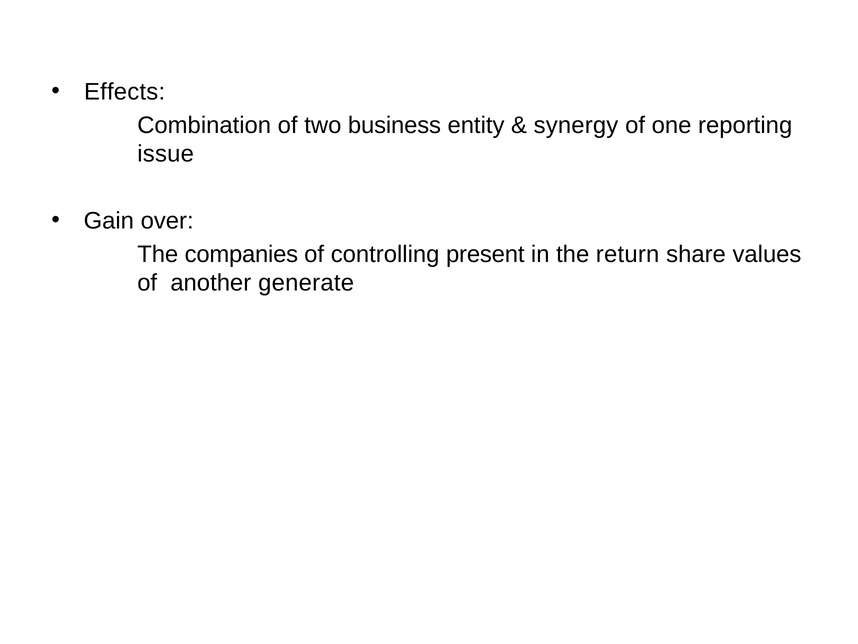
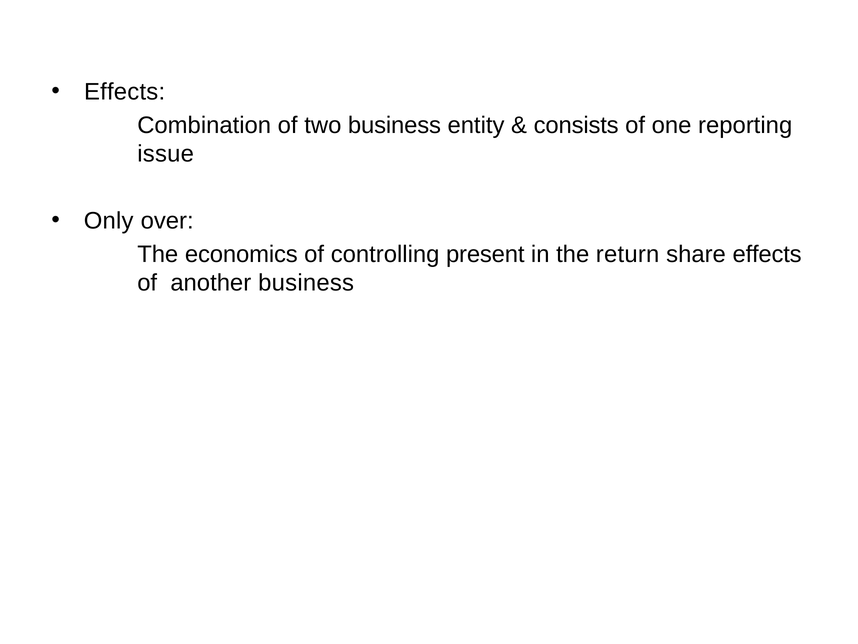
synergy: synergy -> consists
Gain: Gain -> Only
companies: companies -> economics
share values: values -> effects
another generate: generate -> business
